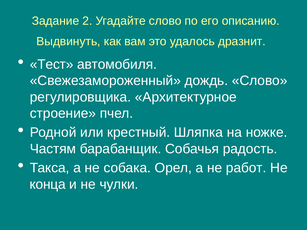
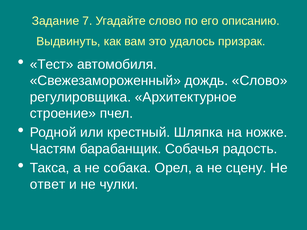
2: 2 -> 7
дразнит: дразнит -> призрак
работ: работ -> сцену
конца: конца -> ответ
